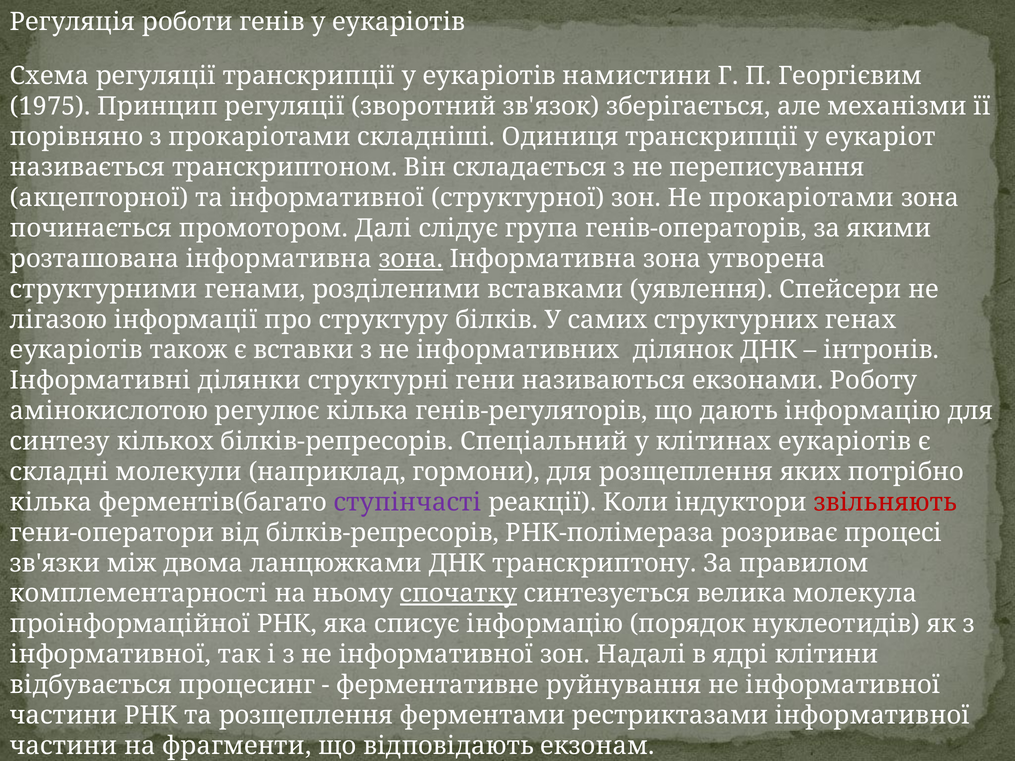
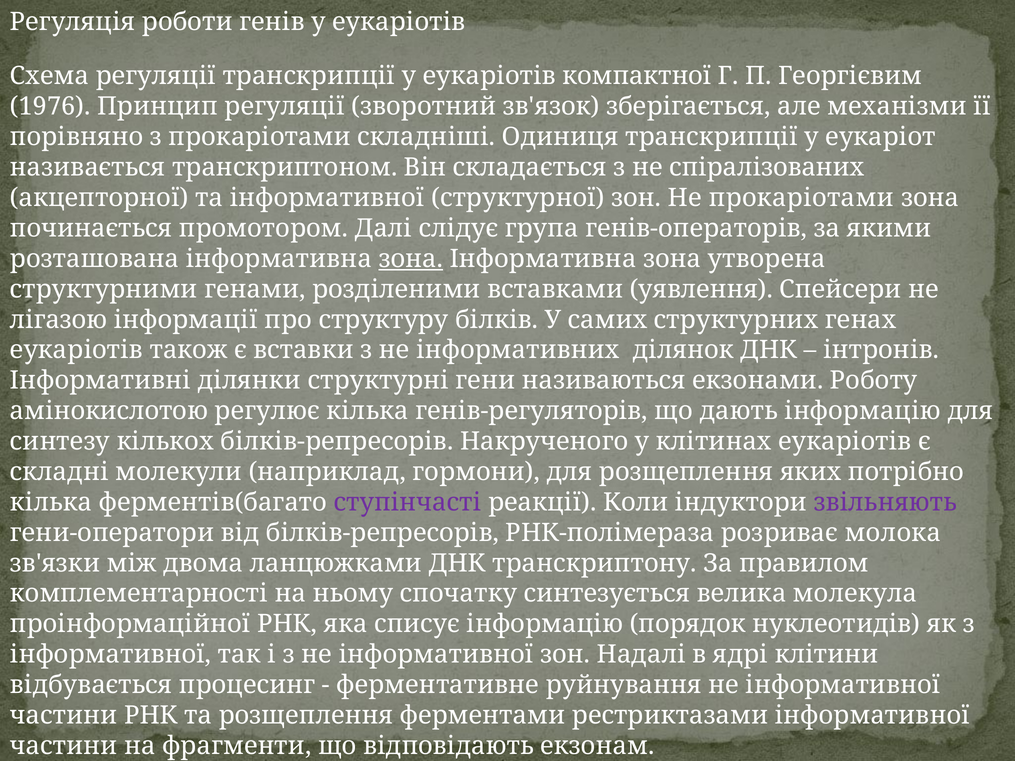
намистини: намистини -> компактної
1975: 1975 -> 1976
переписування: переписування -> спіралізованих
Спеціальний: Спеціальний -> Накрученого
звільняють colour: red -> purple
процесі: процесі -> молока
спочатку underline: present -> none
